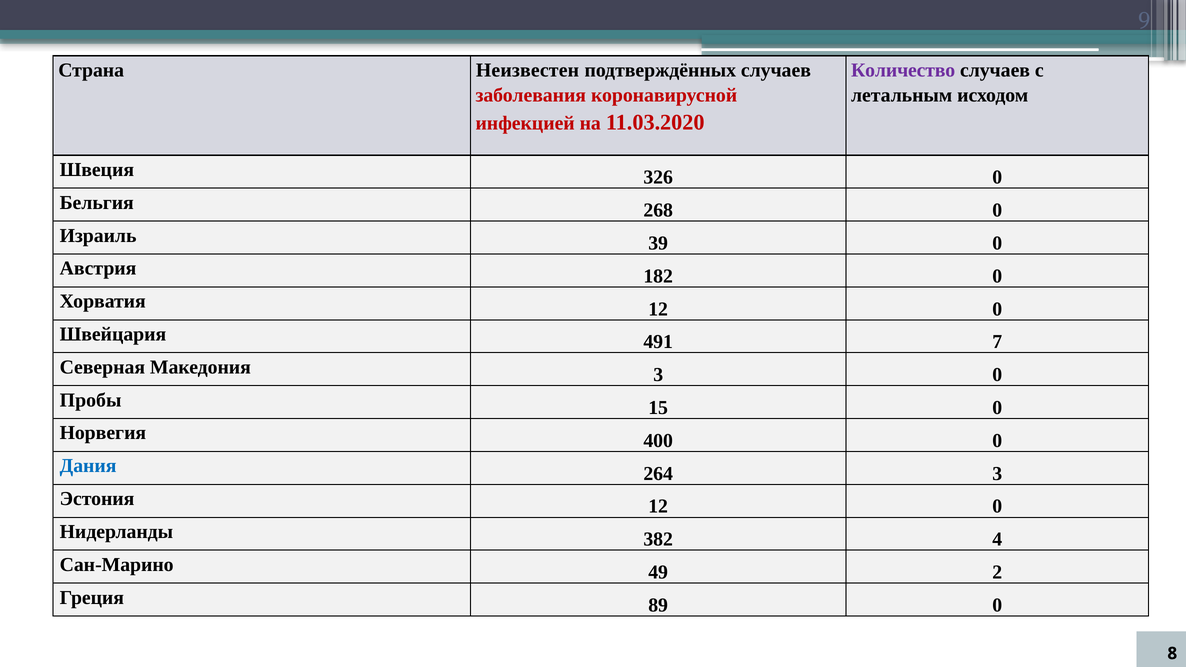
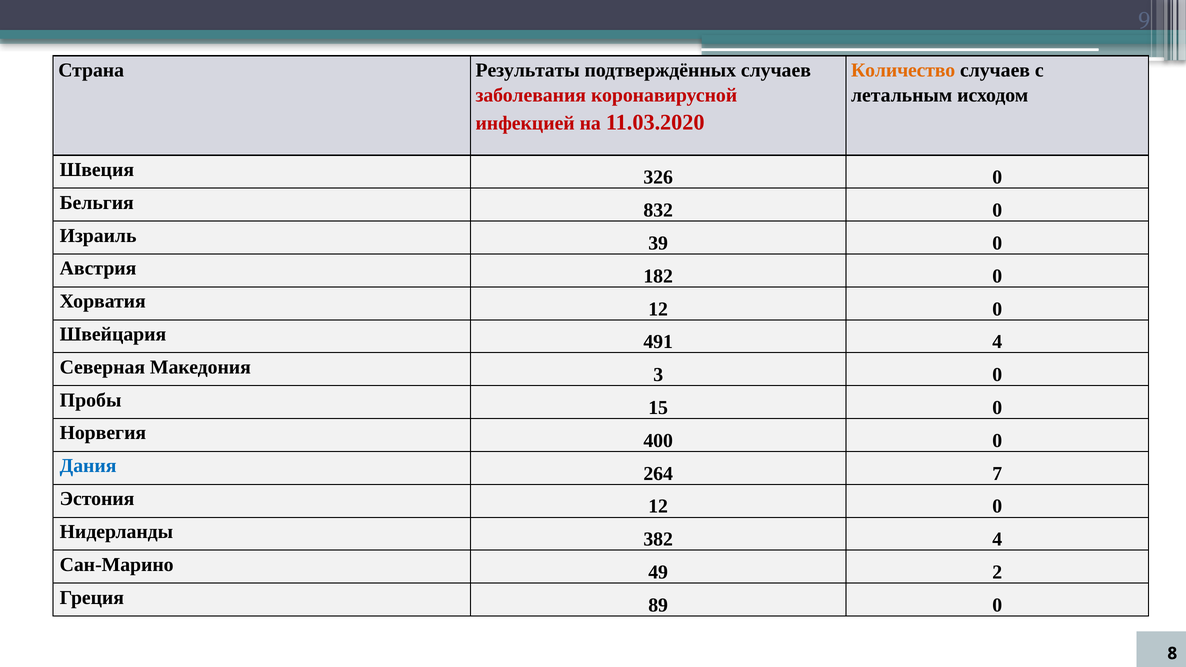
Неизвестен: Неизвестен -> Результаты
Количество colour: purple -> orange
268: 268 -> 832
491 7: 7 -> 4
264 3: 3 -> 7
